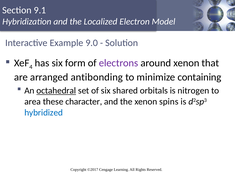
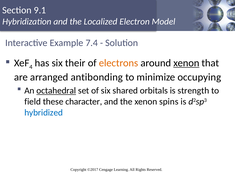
9.0: 9.0 -> 7.4
form: form -> their
electrons colour: purple -> orange
xenon at (186, 63) underline: none -> present
containing: containing -> occupying
nitrogen: nitrogen -> strength
area: area -> field
